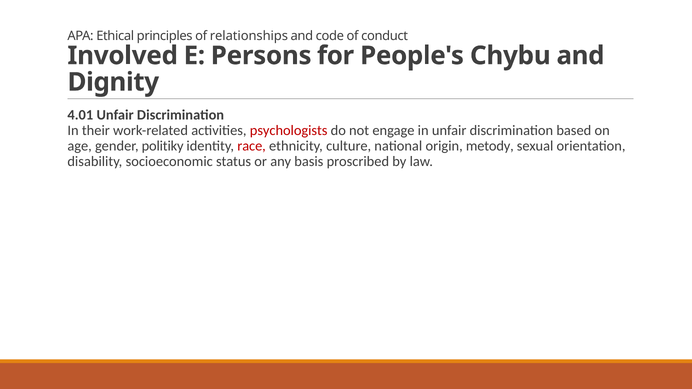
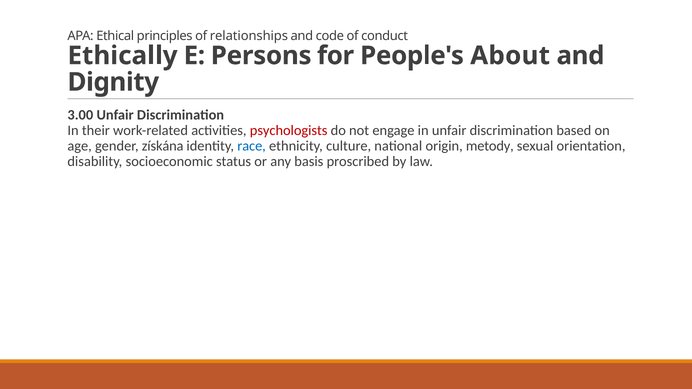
Involved: Involved -> Ethically
Chybu: Chybu -> About
4.01: 4.01 -> 3.00
politiky: politiky -> získána
race colour: red -> blue
